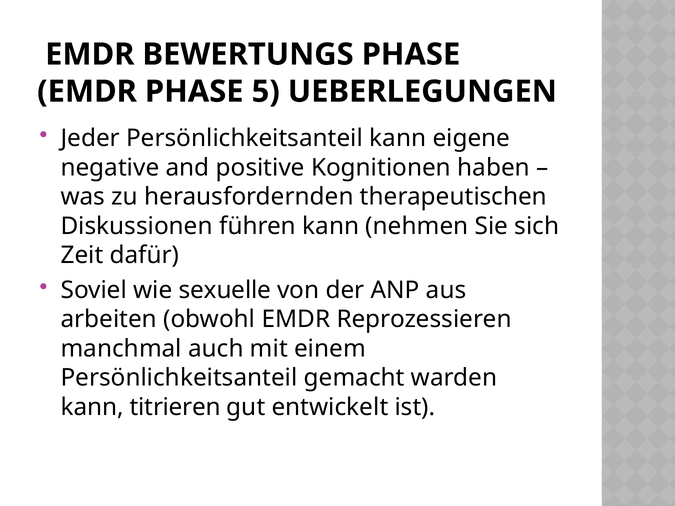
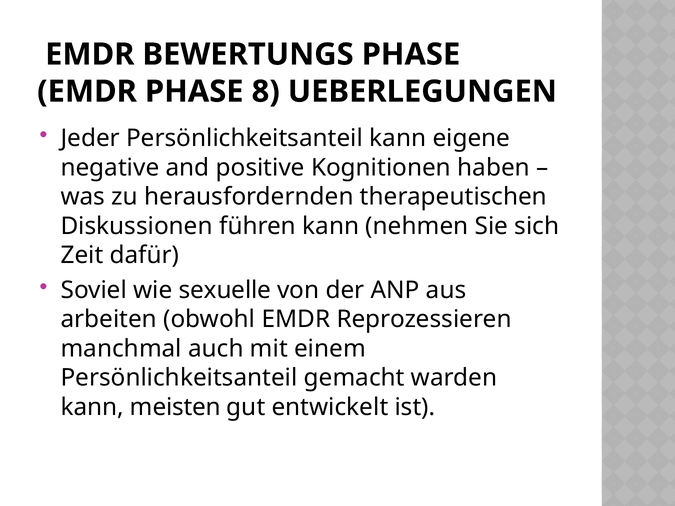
5: 5 -> 8
titrieren: titrieren -> meisten
